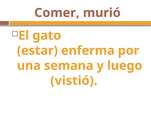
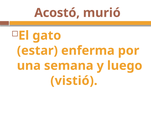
Comer: Comer -> Acostó
